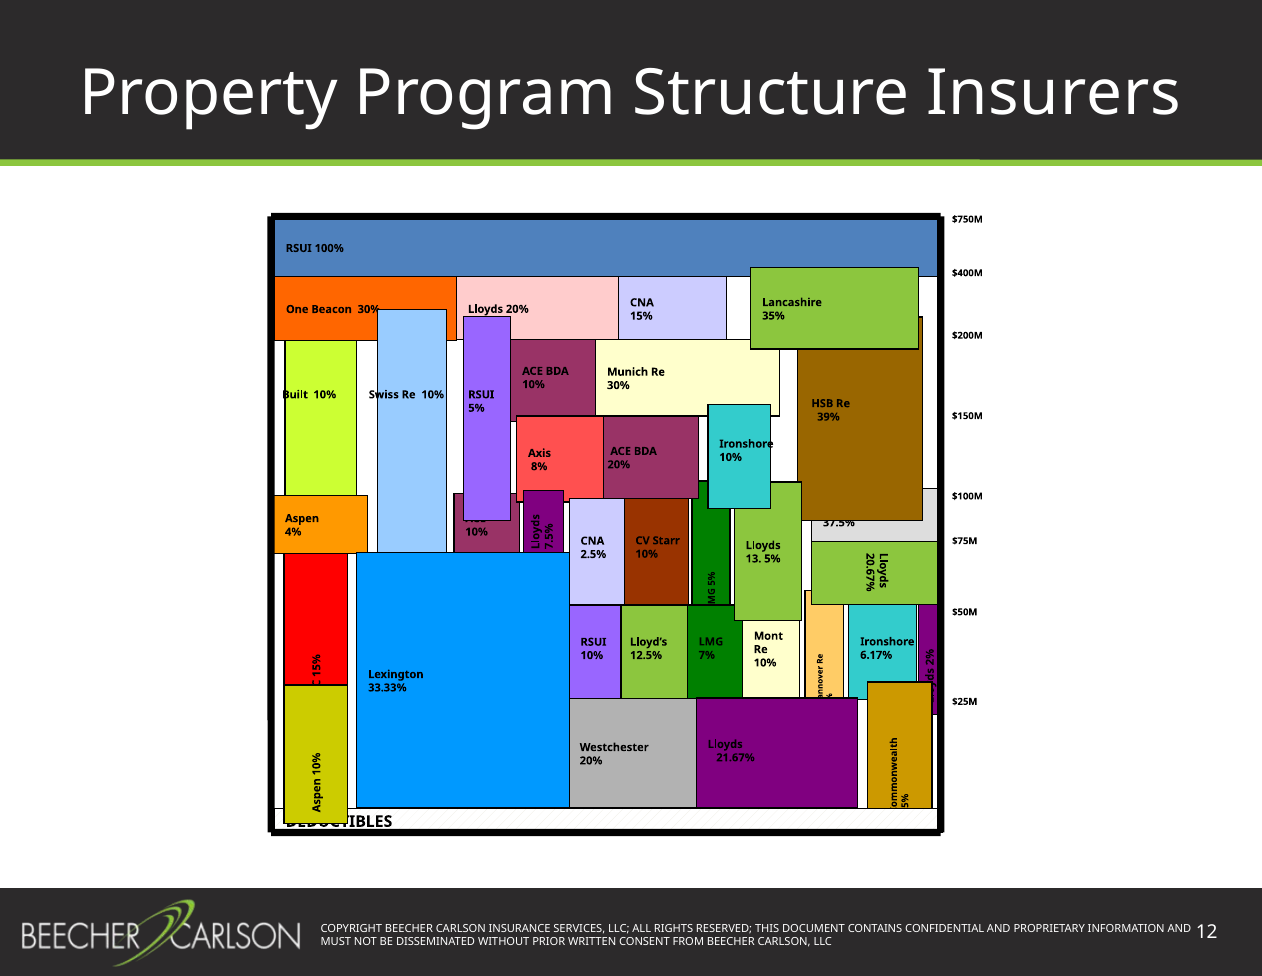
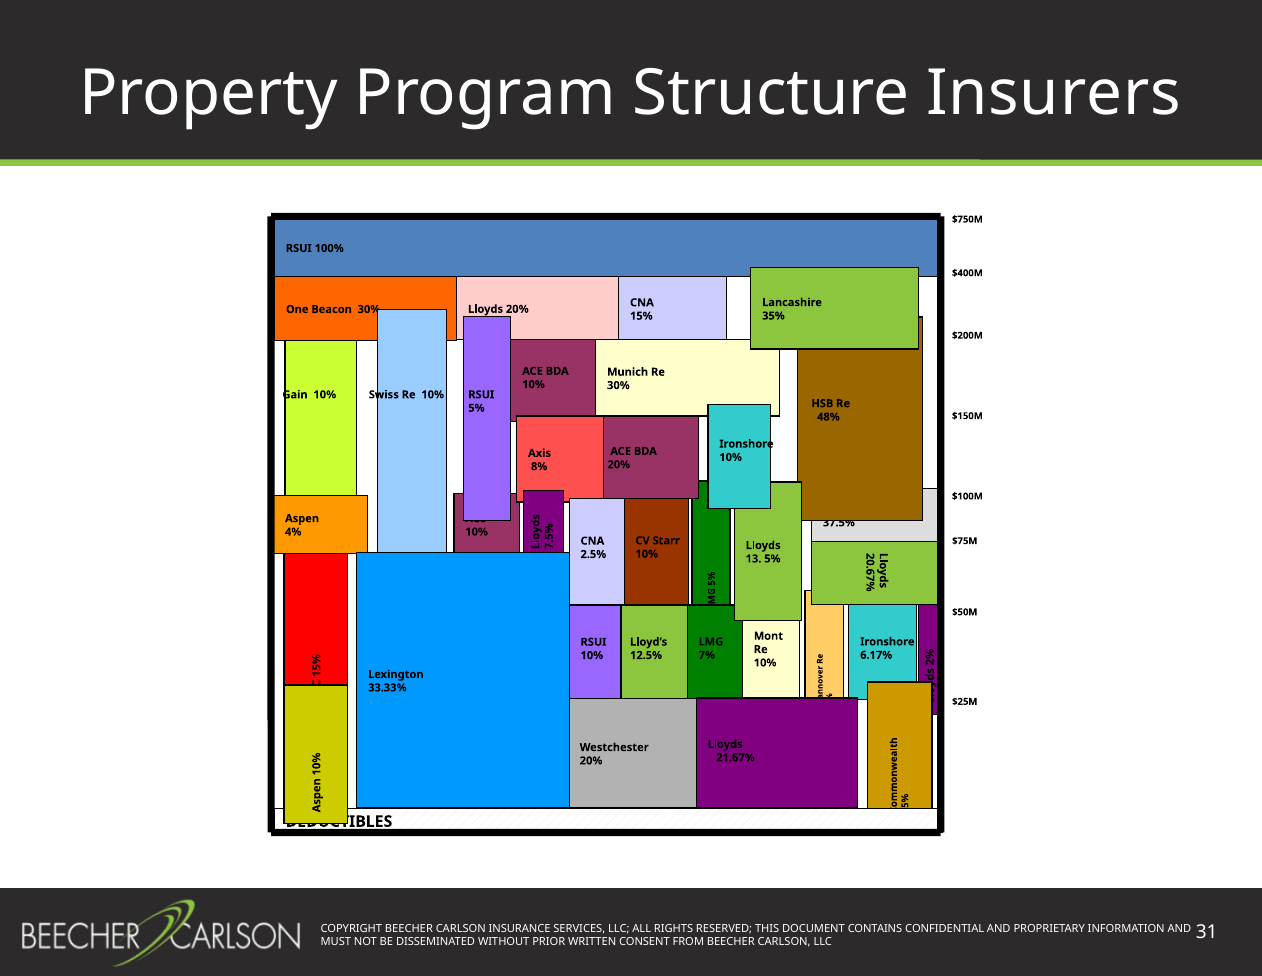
Built: Built -> Gain
39%: 39% -> 48%
12: 12 -> 31
